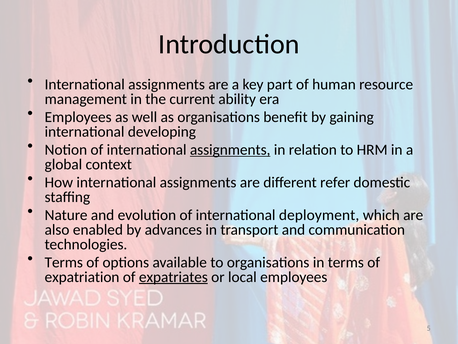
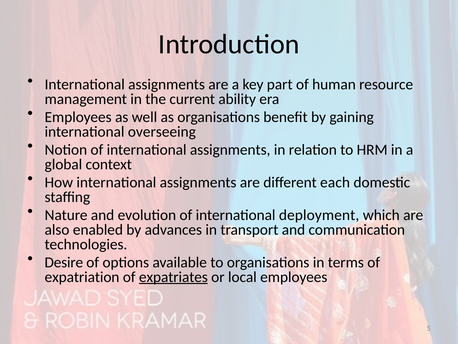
developing: developing -> overseeing
assignments at (230, 150) underline: present -> none
refer: refer -> each
Terms at (64, 262): Terms -> Desire
